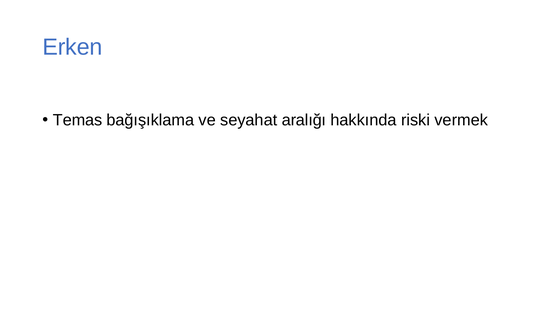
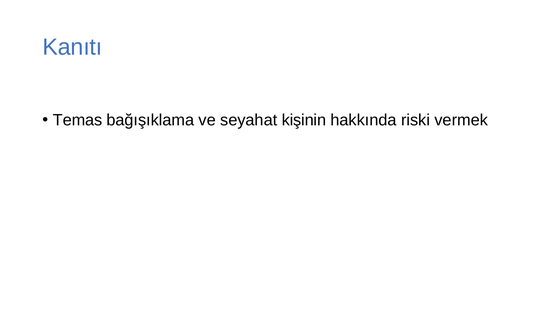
Erken: Erken -> Kanıtı
aralığı: aralığı -> kişinin
